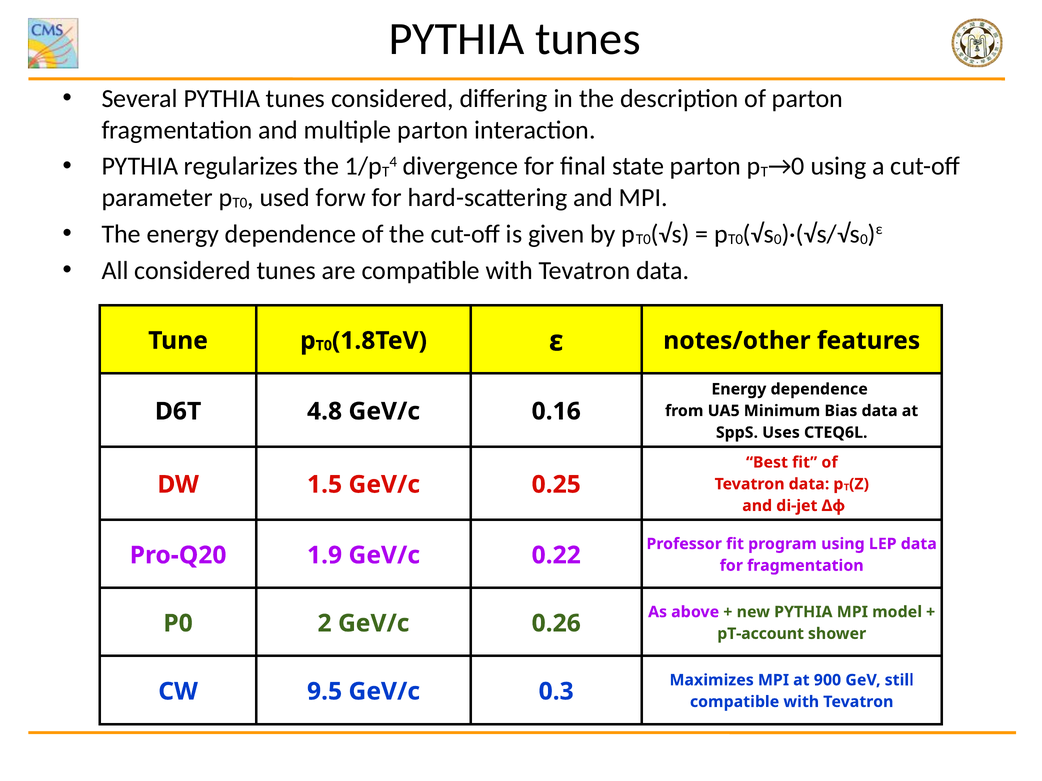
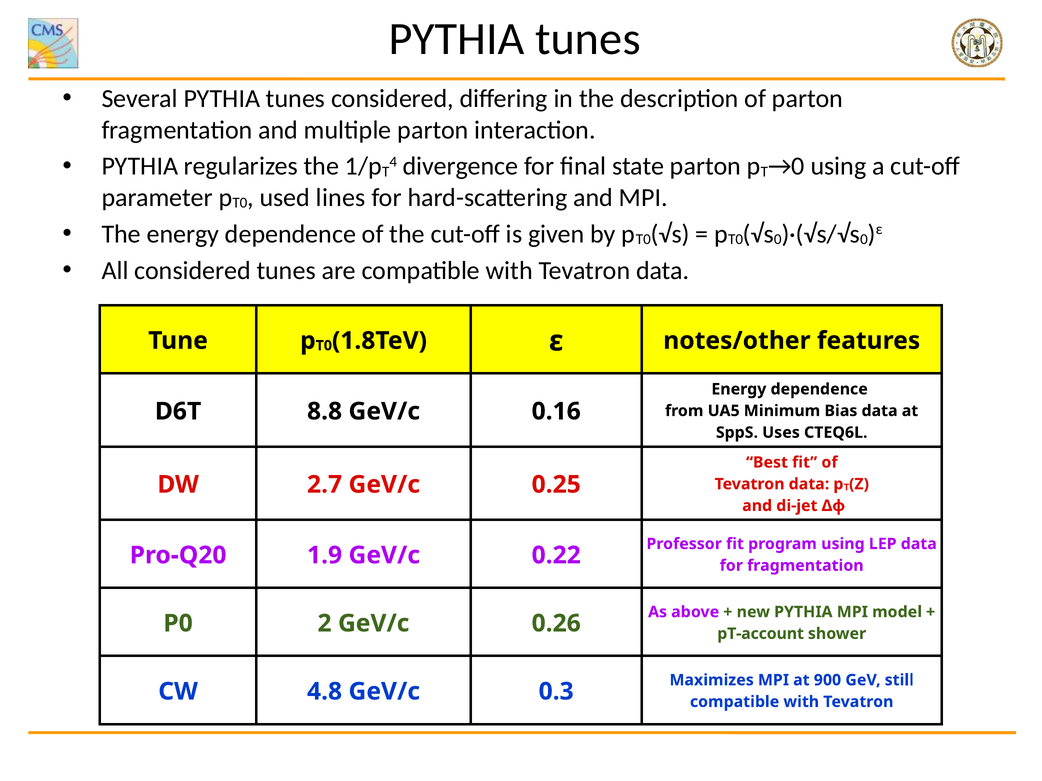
forw: forw -> lines
4.8: 4.8 -> 8.8
1.5: 1.5 -> 2.7
9.5: 9.5 -> 4.8
